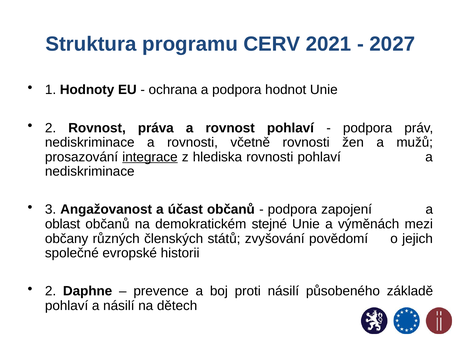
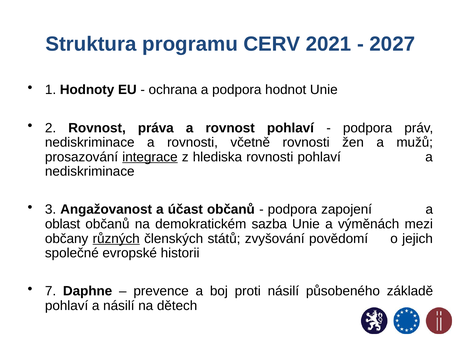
stejné: stejné -> sazba
různých underline: none -> present
2 at (51, 291): 2 -> 7
